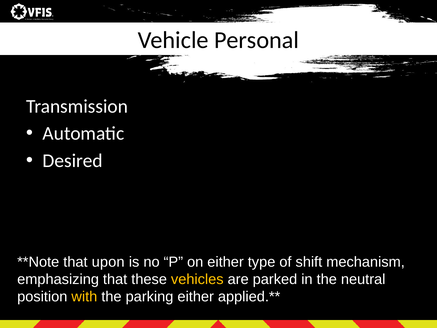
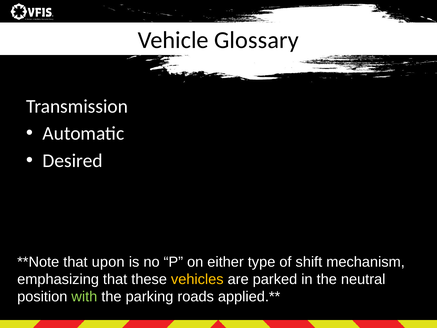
Personal: Personal -> Glossary
with colour: yellow -> light green
parking either: either -> roads
